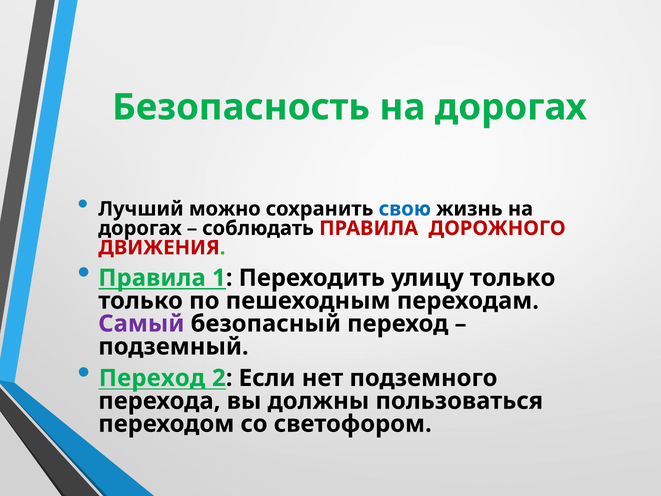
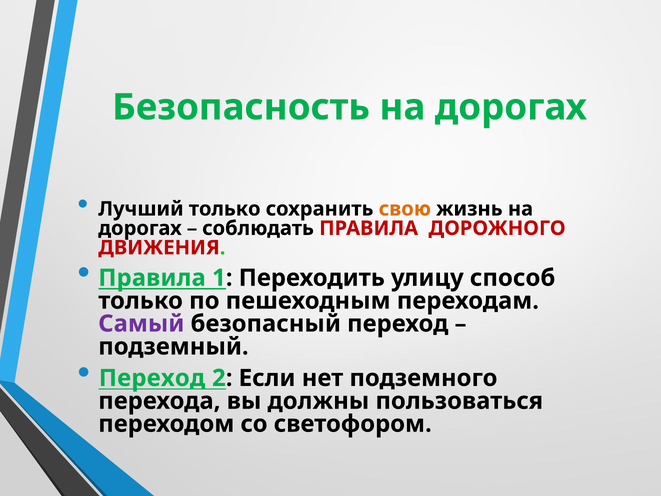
Лучший можно: можно -> только
свою colour: blue -> orange
улицу только: только -> способ
